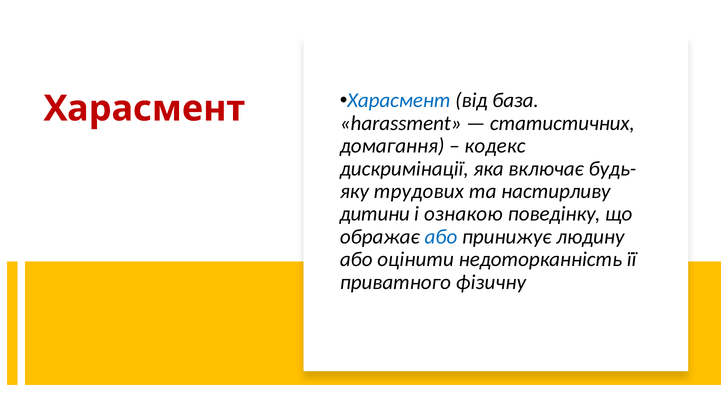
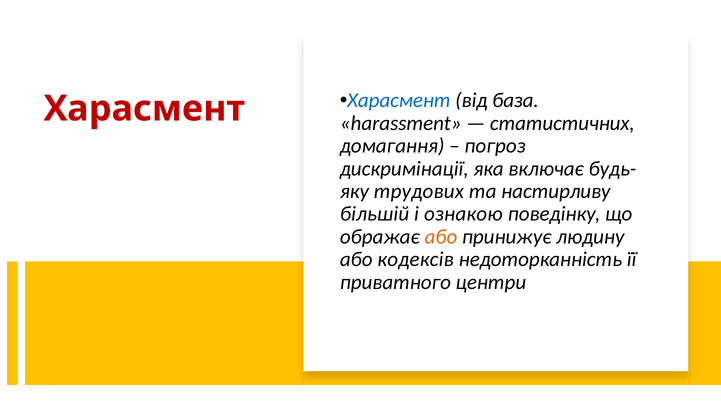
кодекс: кодекс -> погроз
дитини: дитини -> більшій
або at (441, 236) colour: blue -> orange
оцінити: оцінити -> кодексів
фізичну: фізичну -> центри
